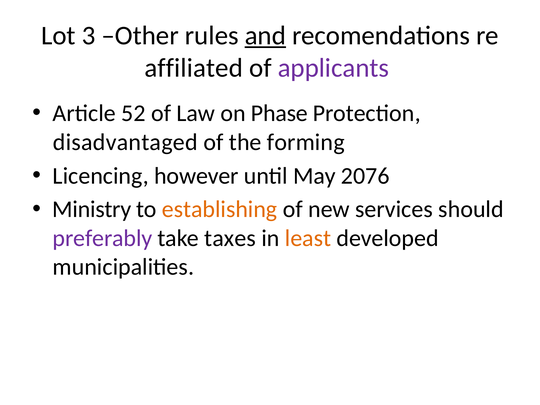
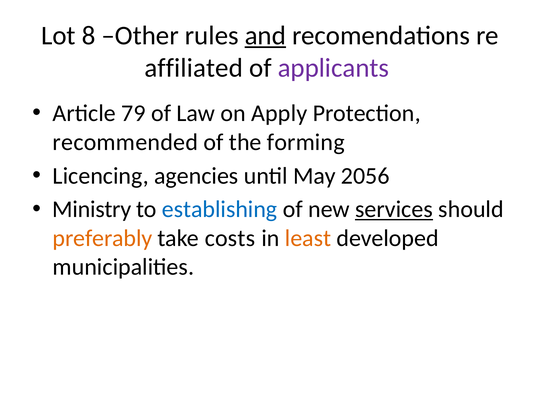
3: 3 -> 8
52: 52 -> 79
Phase: Phase -> Apply
disadvantaged: disadvantaged -> recommended
however: however -> agencies
2076: 2076 -> 2056
establishing colour: orange -> blue
services underline: none -> present
preferably colour: purple -> orange
taxes: taxes -> costs
